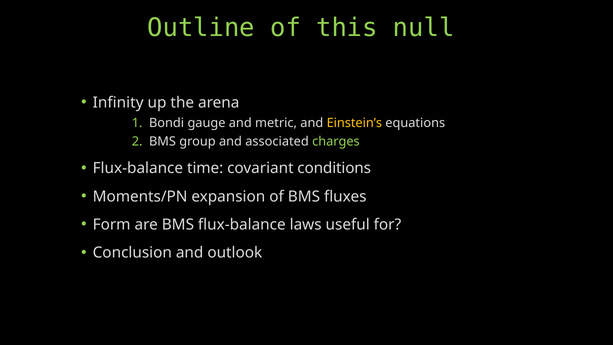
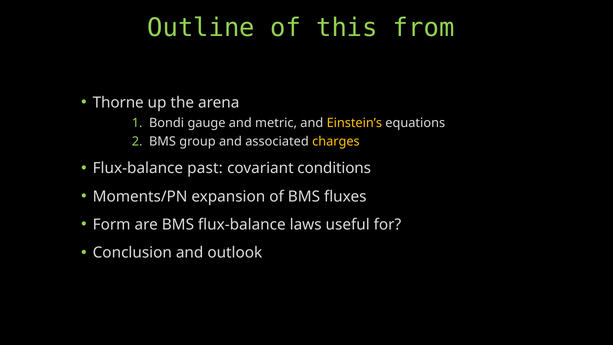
null: null -> from
Infinity: Infinity -> Thorne
charges colour: light green -> yellow
time: time -> past
